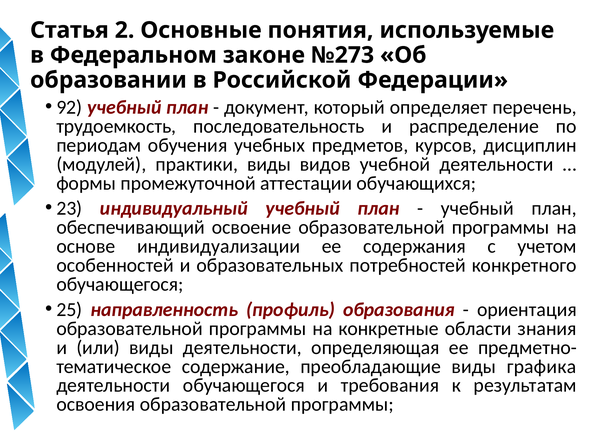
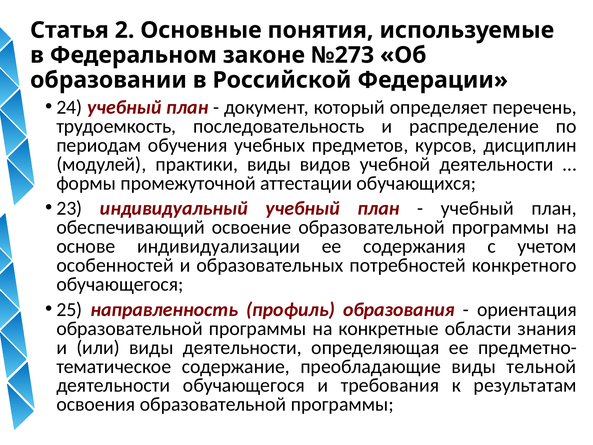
92: 92 -> 24
графика: графика -> тельной
